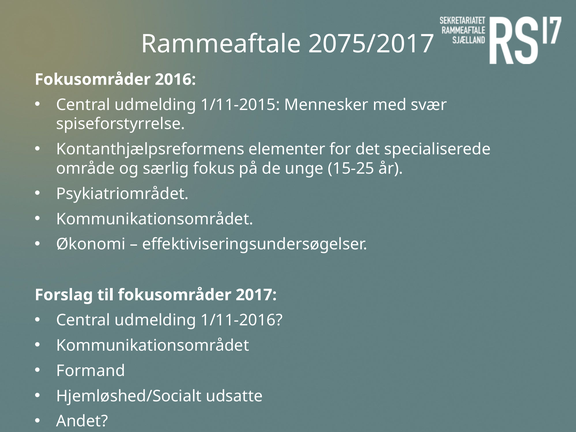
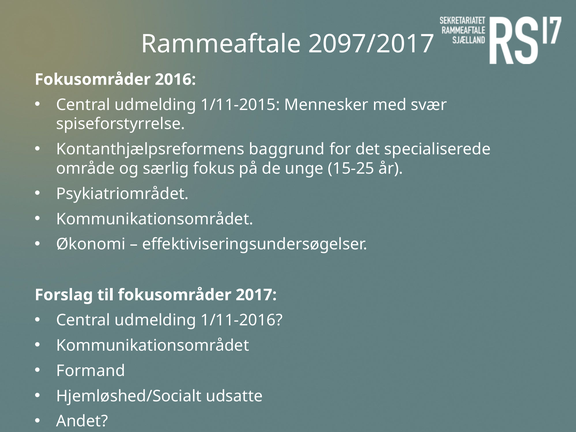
2075/2017: 2075/2017 -> 2097/2017
elementer: elementer -> baggrund
